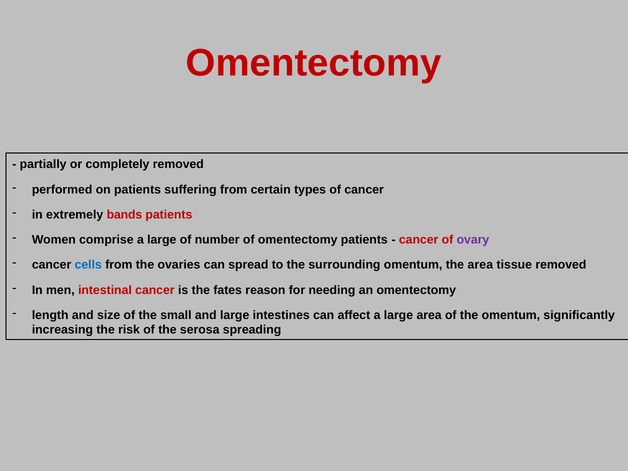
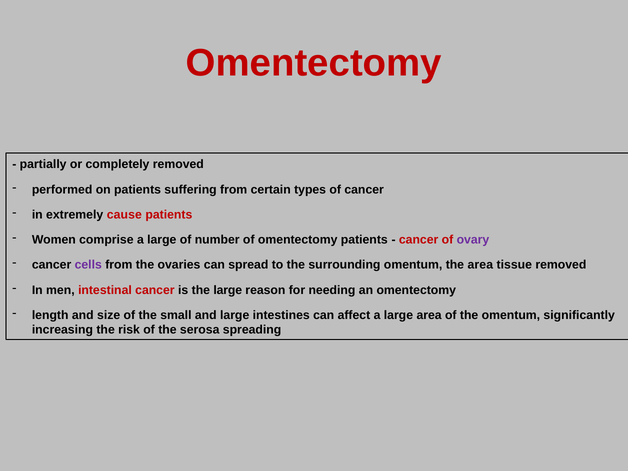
bands: bands -> cause
cells colour: blue -> purple
the fates: fates -> large
